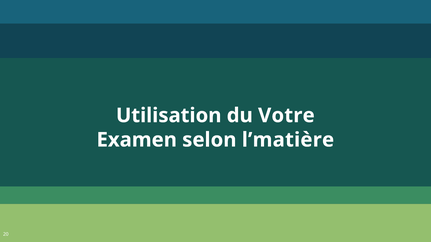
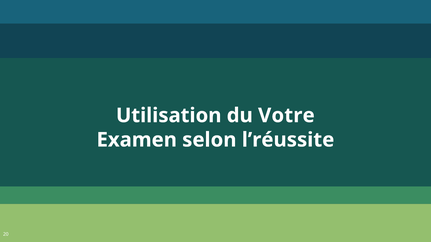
l’matière: l’matière -> l’réussite
